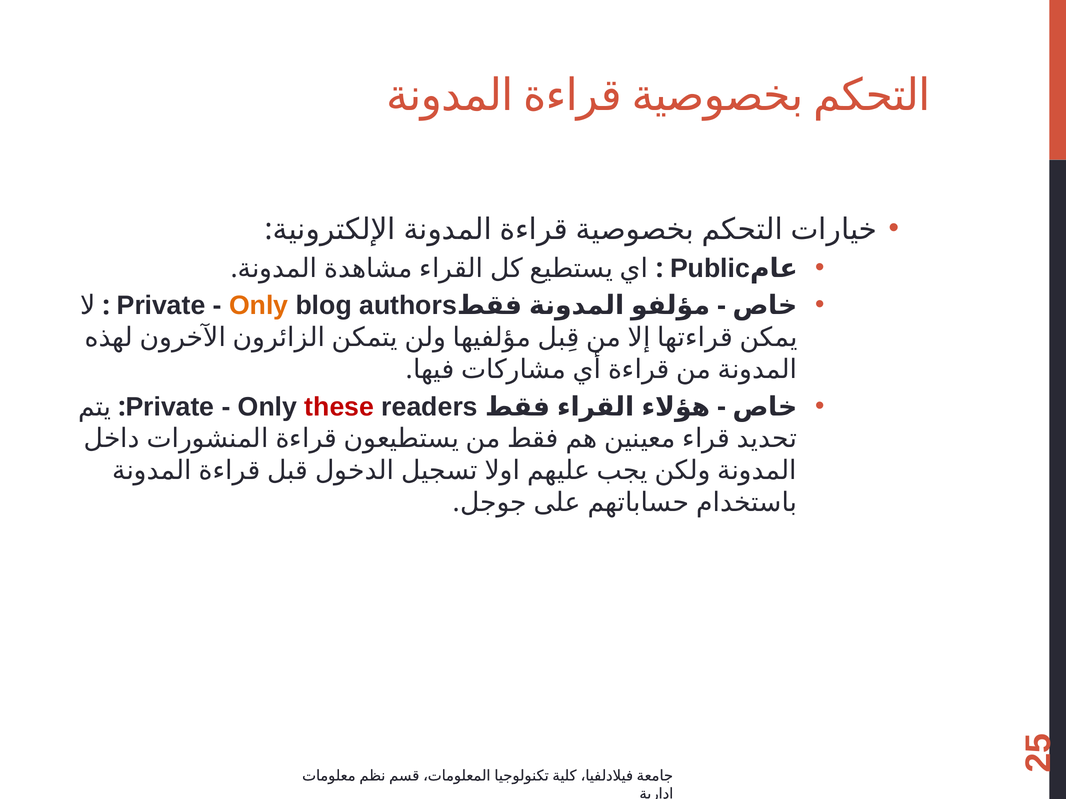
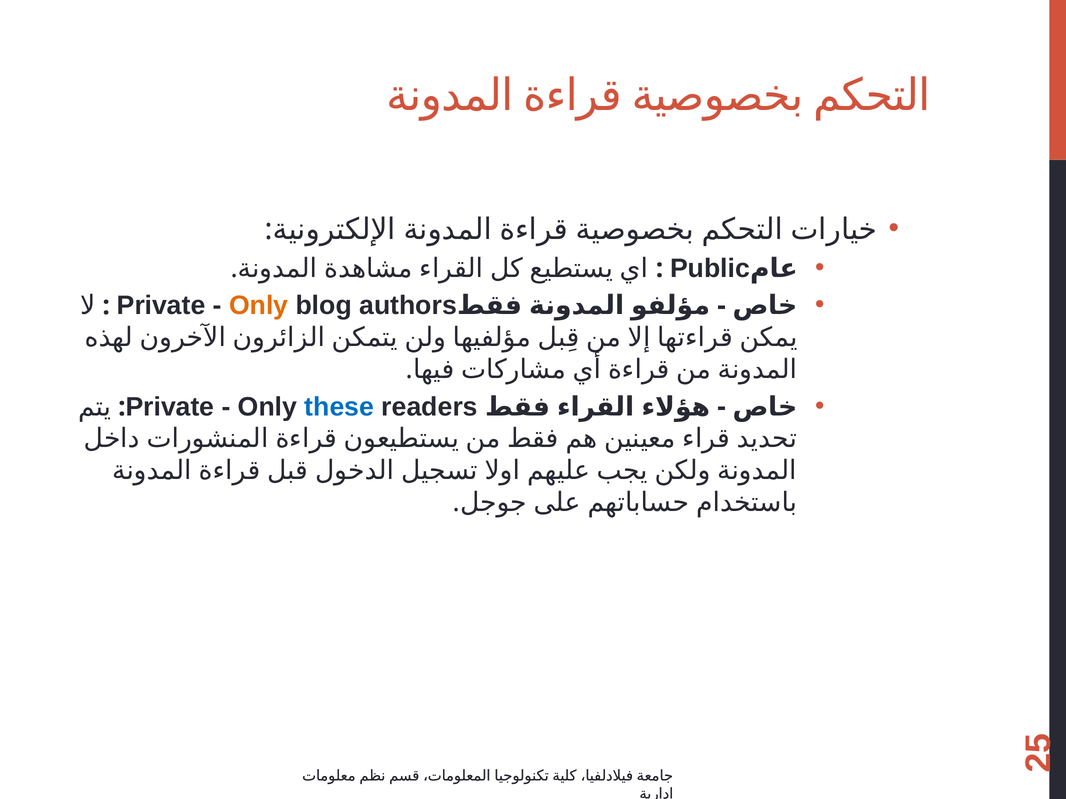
these colour: red -> blue
